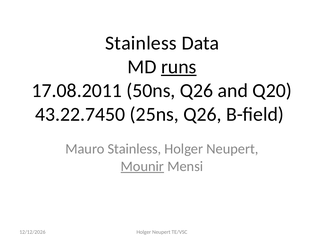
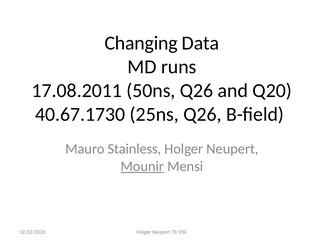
Stainless at (141, 43): Stainless -> Changing
runs underline: present -> none
43.22.7450: 43.22.7450 -> 40.67.1730
